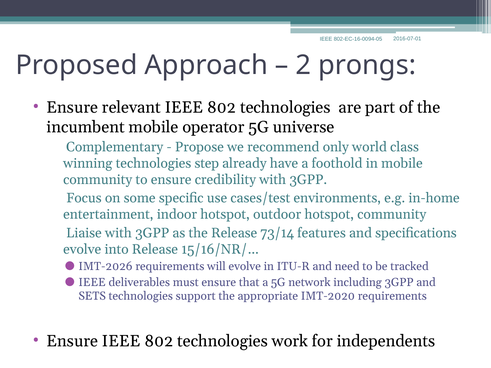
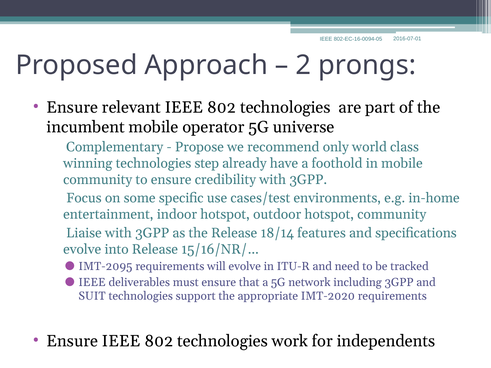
73/14: 73/14 -> 18/14
IMT-2026: IMT-2026 -> IMT-2095
SETS: SETS -> SUIT
